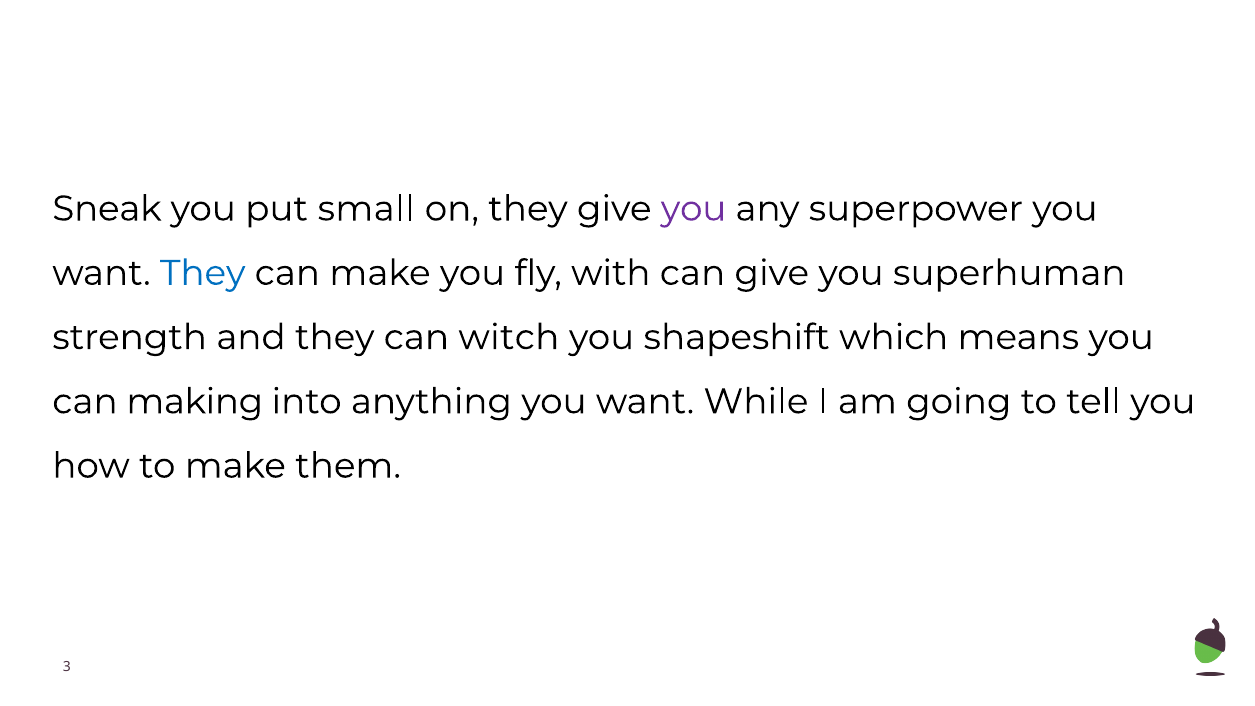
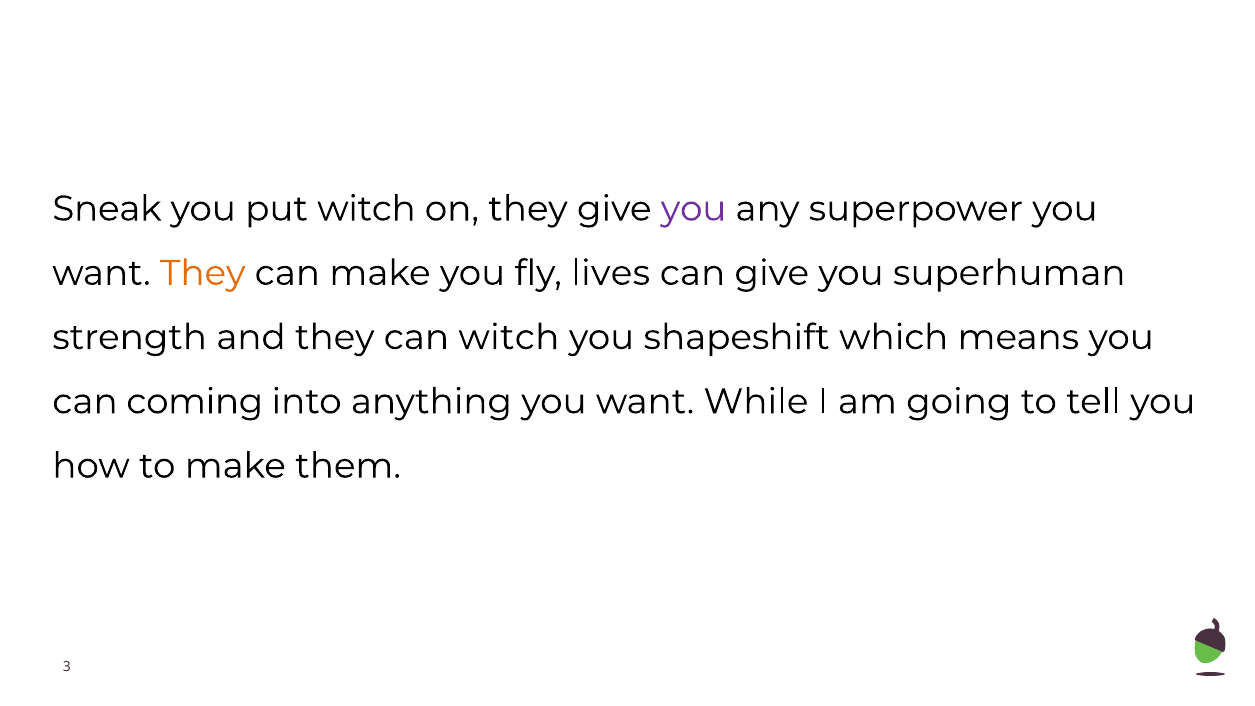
put small: small -> witch
They at (203, 273) colour: blue -> orange
with: with -> lives
making: making -> coming
